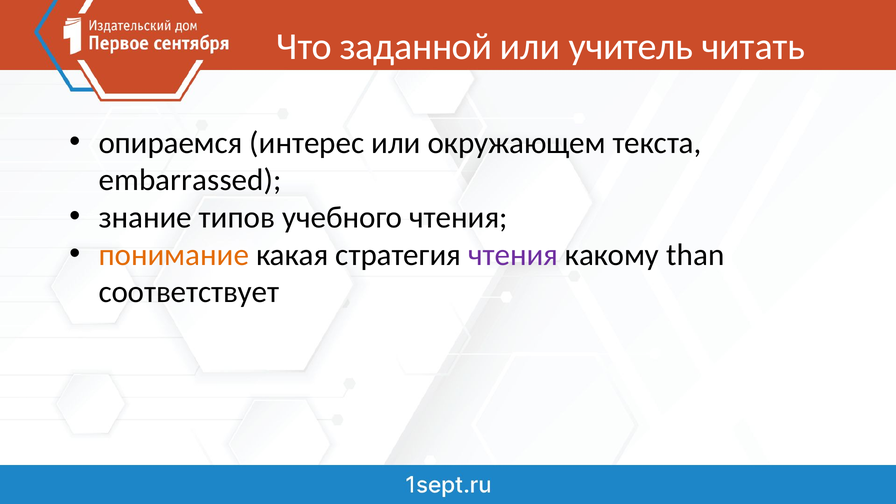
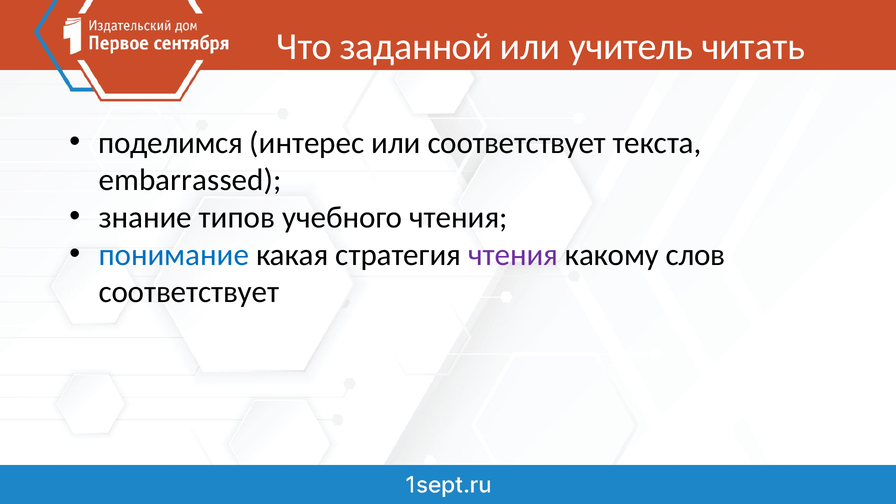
опираемся: опираемся -> поделимся
или окружающем: окружающем -> соответствует
понимание colour: orange -> blue
than: than -> слов
